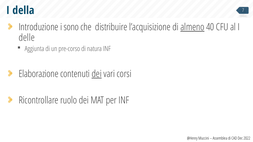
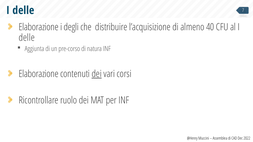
della at (23, 10): della -> delle
Introduzione at (39, 27): Introduzione -> Elaborazione
sono: sono -> degli
almeno underline: present -> none
